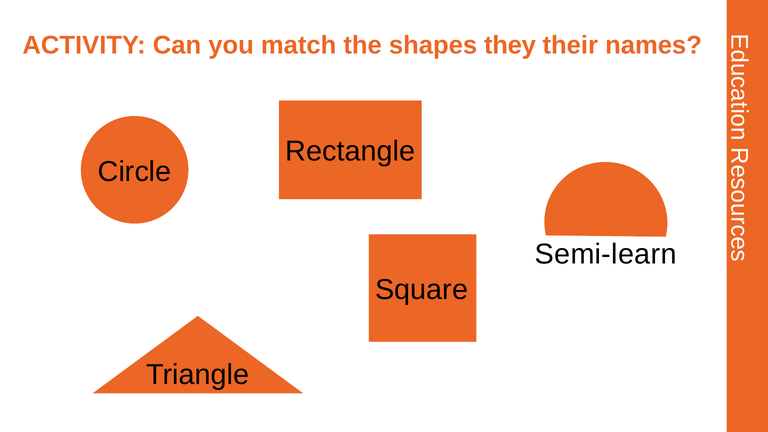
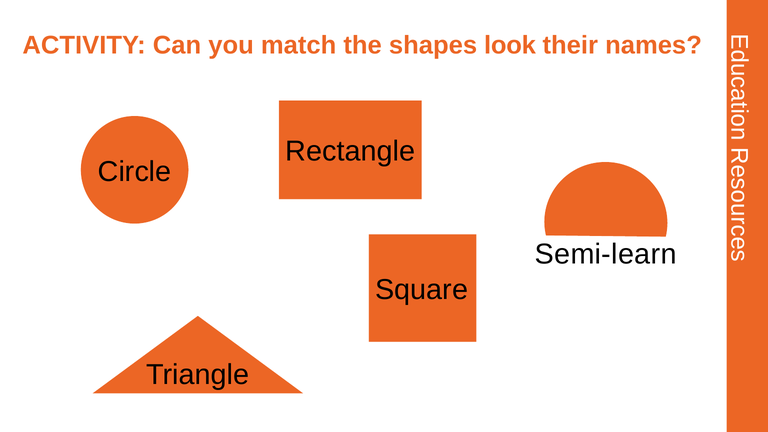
they: they -> look
